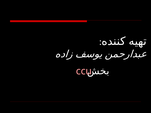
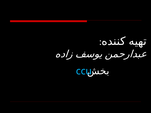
ccu colour: pink -> light blue
